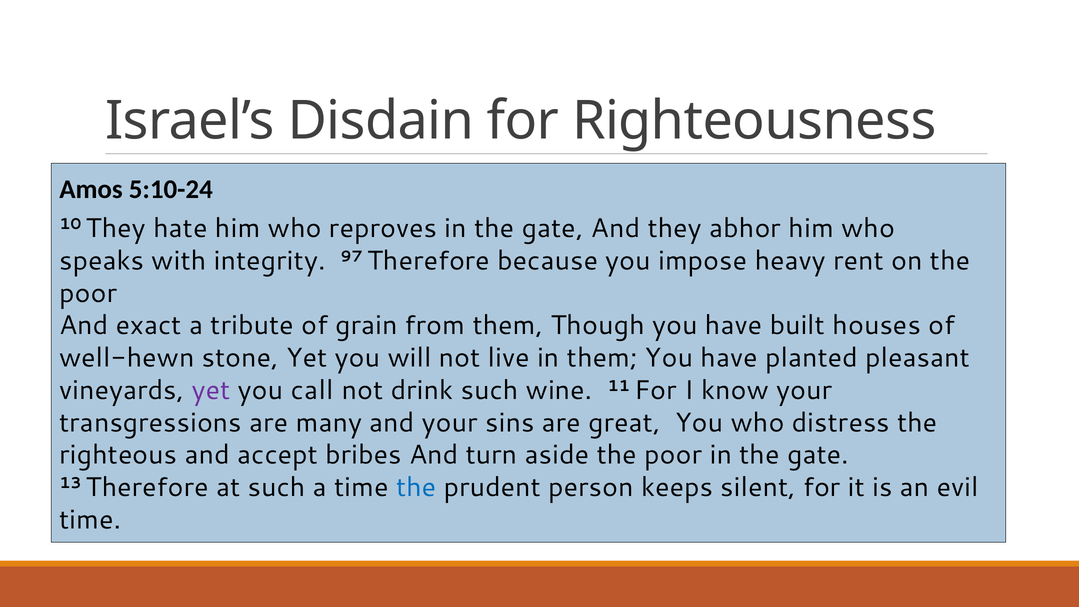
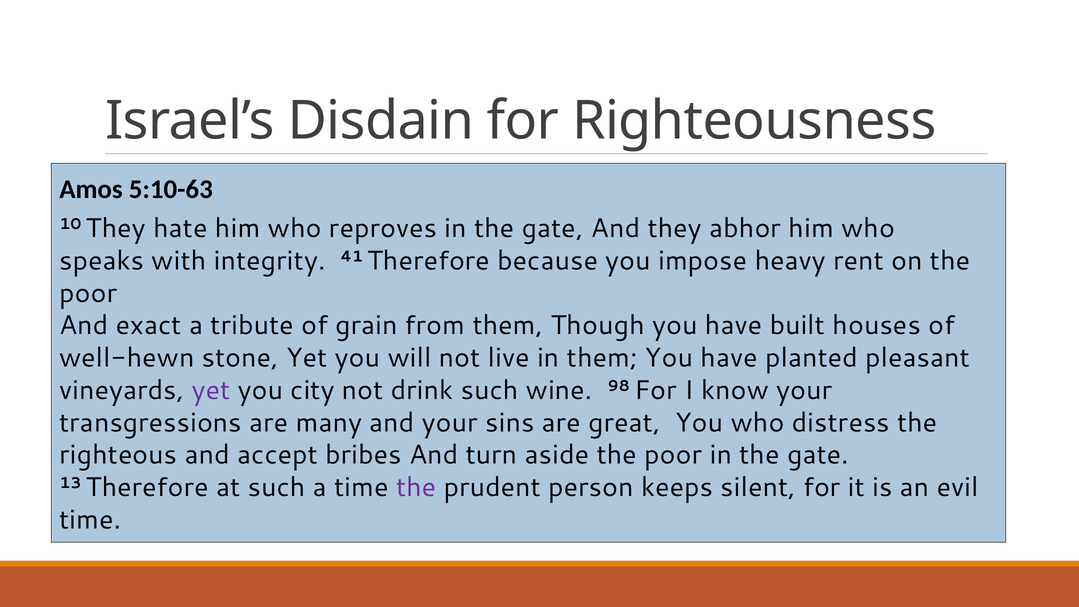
5:10-24: 5:10-24 -> 5:10-63
97: 97 -> 41
call: call -> city
11: 11 -> 98
the at (416, 487) colour: blue -> purple
